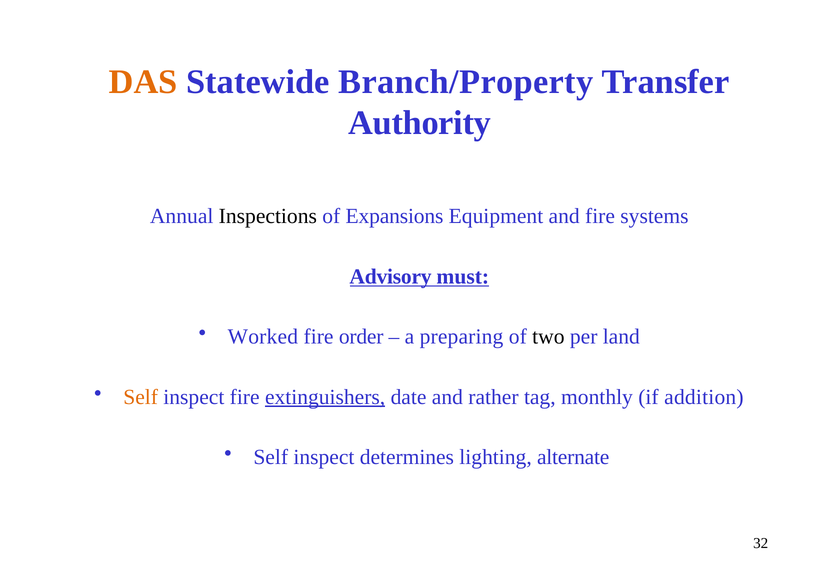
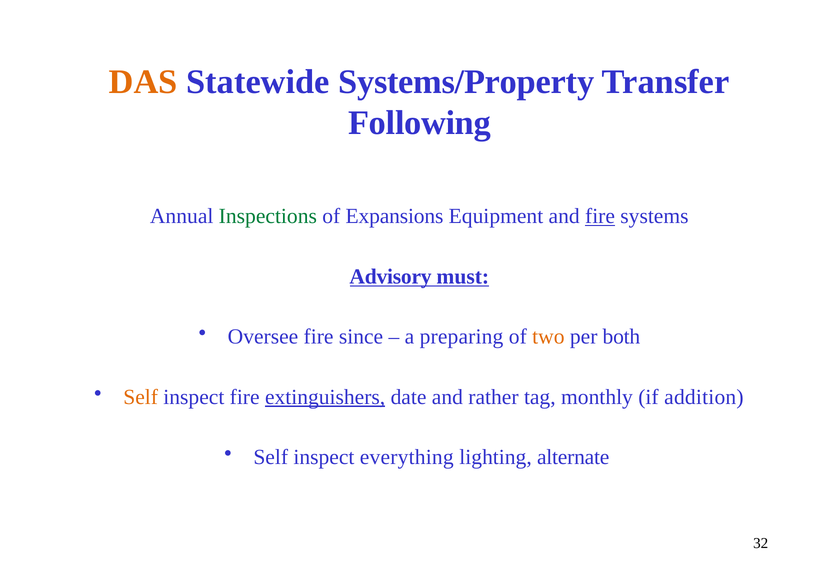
Branch/Property: Branch/Property -> Systems/Property
Authority: Authority -> Following
Inspections colour: black -> green
fire at (600, 216) underline: none -> present
Worked: Worked -> Oversee
order: order -> since
two colour: black -> orange
land: land -> both
determines: determines -> everything
